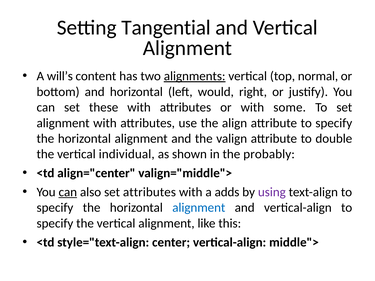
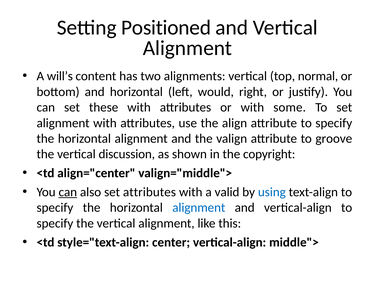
Tangential: Tangential -> Positioned
alignments underline: present -> none
double: double -> groove
individual: individual -> discussion
probably: probably -> copyright
adds: adds -> valid
using colour: purple -> blue
